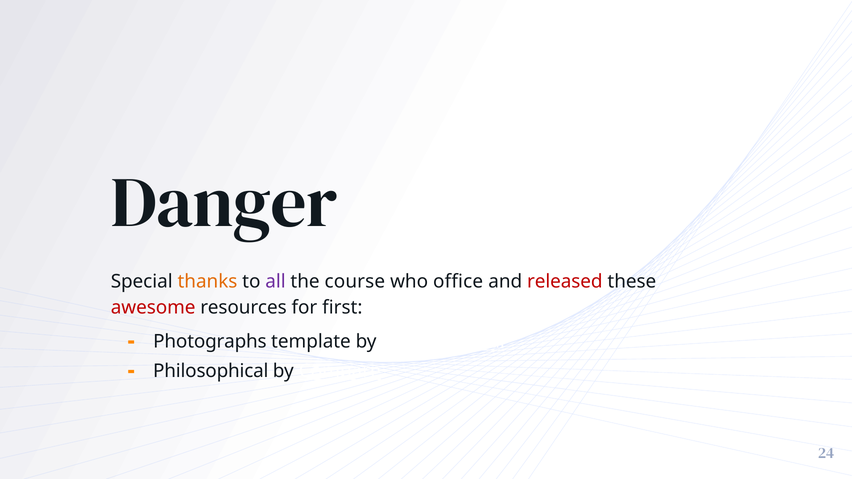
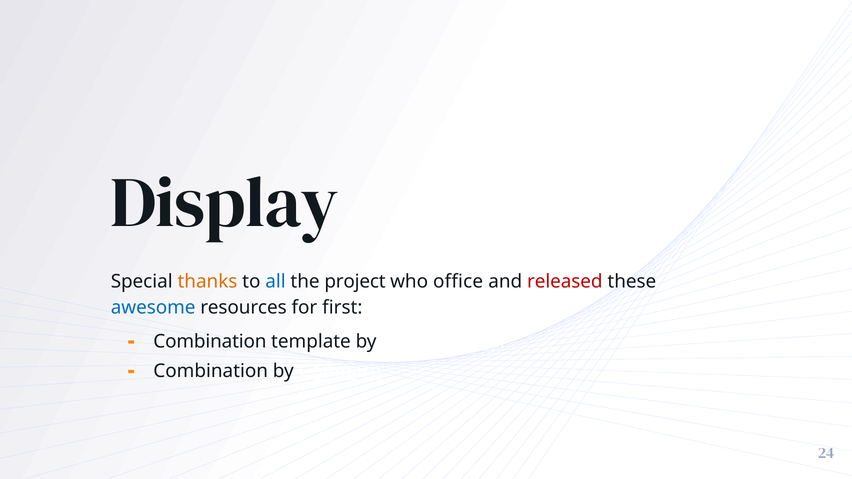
Danger: Danger -> Display
all colour: purple -> blue
course: course -> project
awesome colour: red -> blue
Photographs at (210, 342): Photographs -> Combination
Philosophical at (211, 371): Philosophical -> Combination
